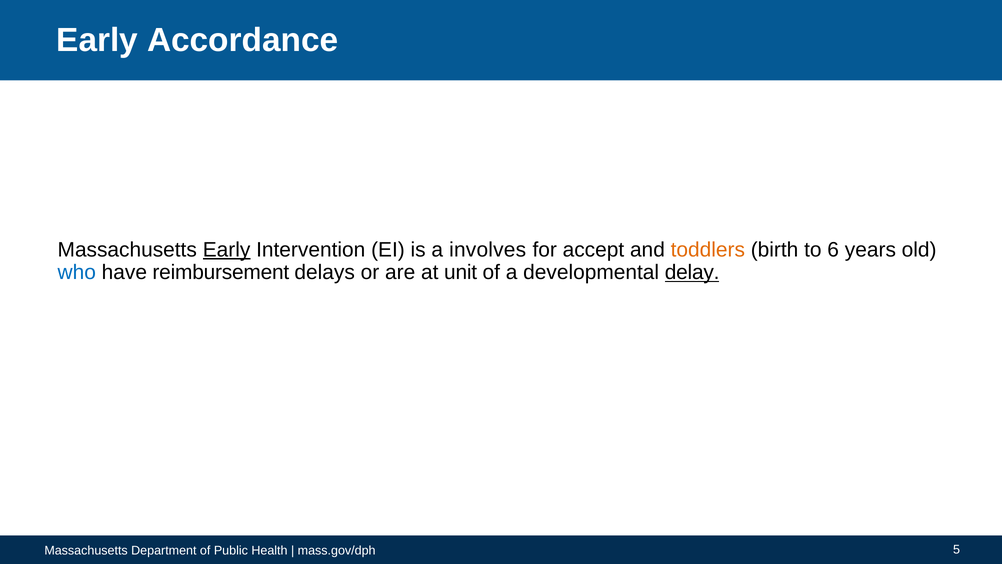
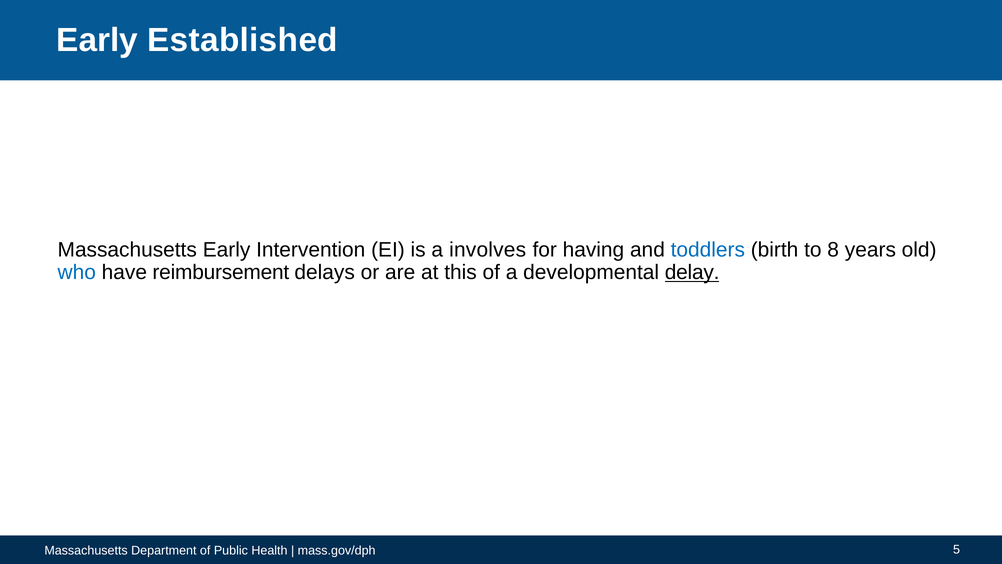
Accordance: Accordance -> Established
Early at (227, 250) underline: present -> none
accept: accept -> having
toddlers colour: orange -> blue
6: 6 -> 8
unit: unit -> this
